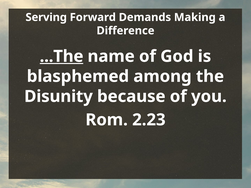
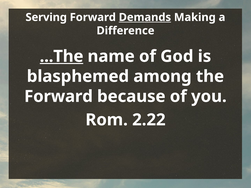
Demands underline: none -> present
Disunity at (58, 97): Disunity -> Forward
2.23: 2.23 -> 2.22
